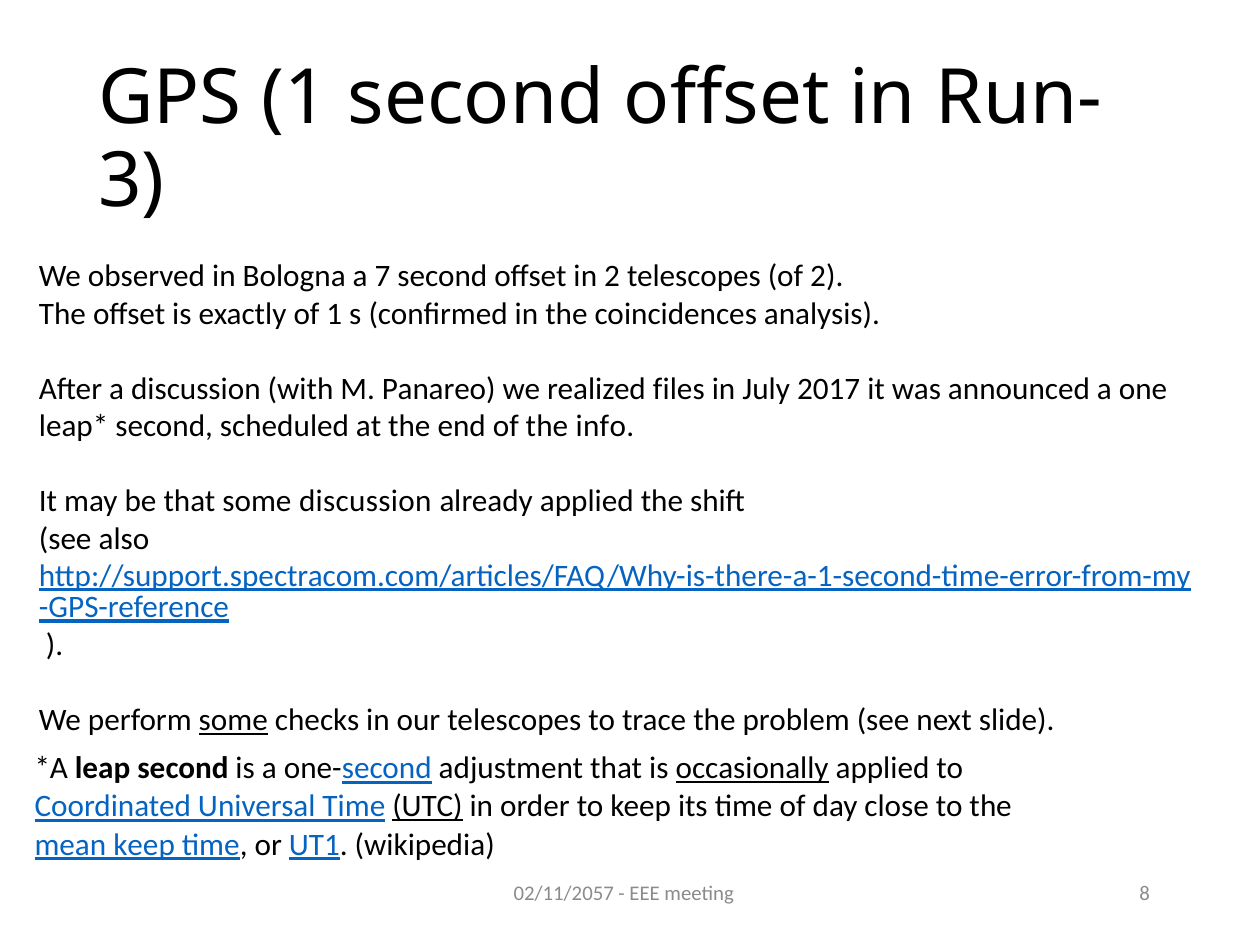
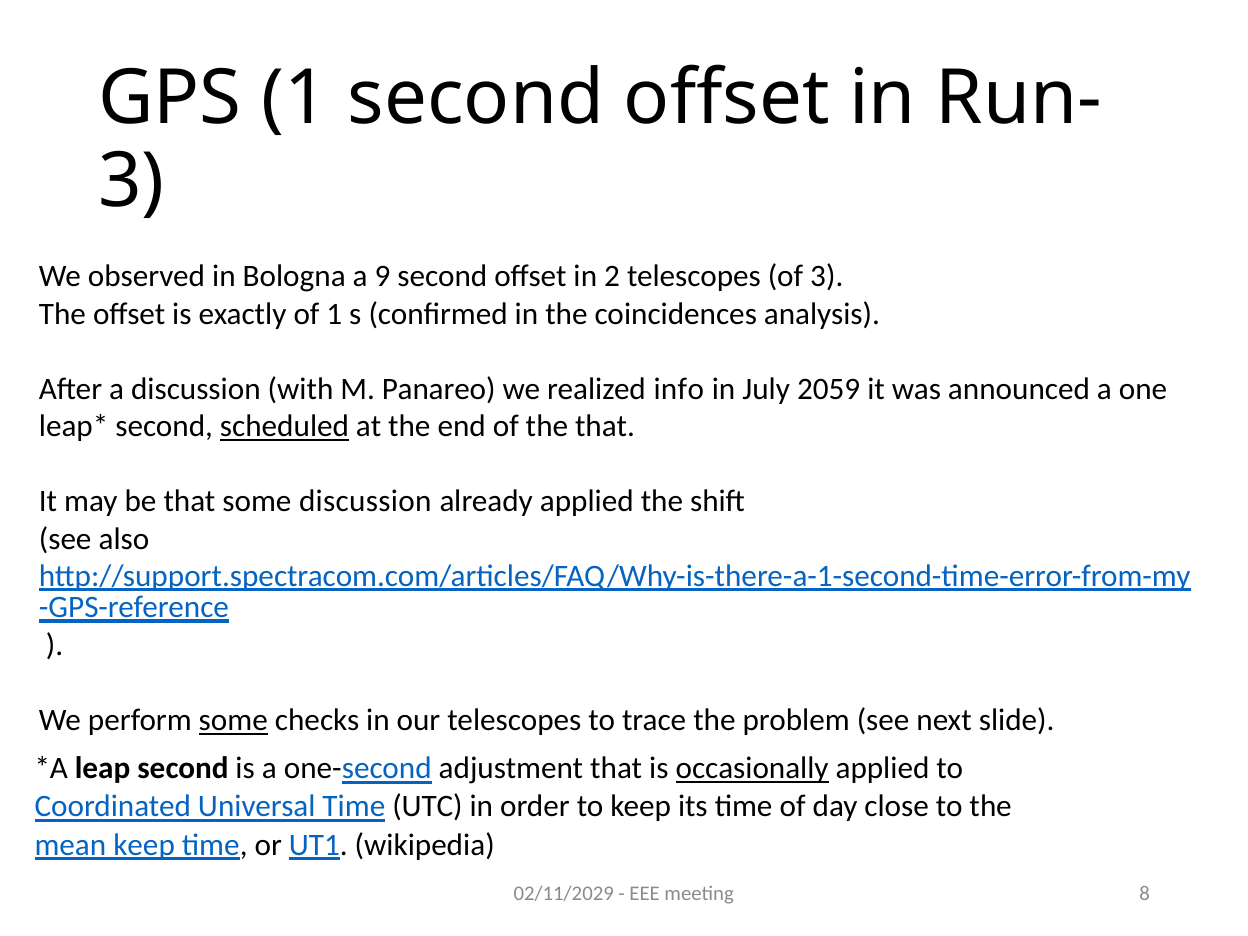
7: 7 -> 9
of 2: 2 -> 3
files: files -> info
2017: 2017 -> 2059
scheduled underline: none -> present
the info: info -> that
UTC underline: present -> none
02/11/2057: 02/11/2057 -> 02/11/2029
